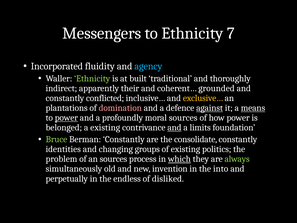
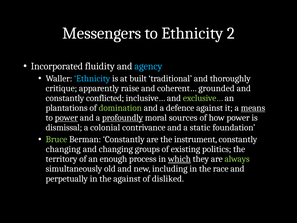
7: 7 -> 2
Ethnicity at (92, 78) colour: light green -> light blue
indirect: indirect -> critique
their: their -> raise
exclusive… colour: yellow -> light green
domination colour: pink -> light green
against at (210, 108) underline: present -> none
profoundly underline: none -> present
belonged: belonged -> dismissal
a existing: existing -> colonial
and at (174, 127) underline: present -> none
limits: limits -> static
consolidate: consolidate -> instrument
identities at (63, 149): identities -> changing
problem: problem -> territory
an sources: sources -> enough
invention: invention -> including
into: into -> race
the endless: endless -> against
